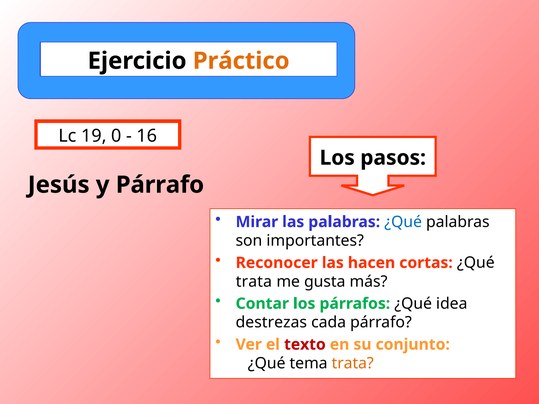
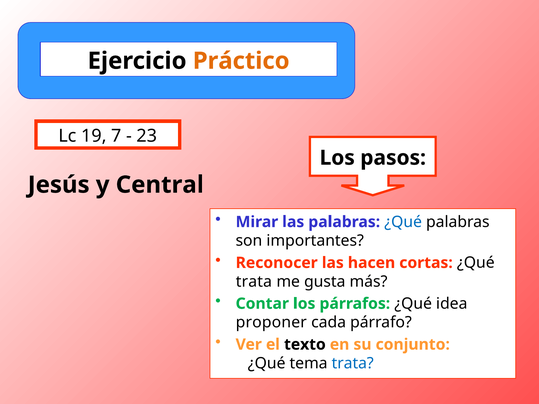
0: 0 -> 7
16: 16 -> 23
y Párrafo: Párrafo -> Central
destrezas: destrezas -> proponer
texto colour: red -> black
trata at (353, 364) colour: orange -> blue
